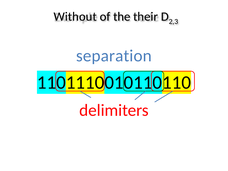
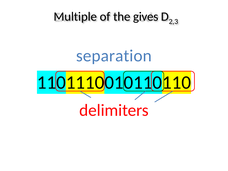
Without: Without -> Multiple
their: their -> gives
